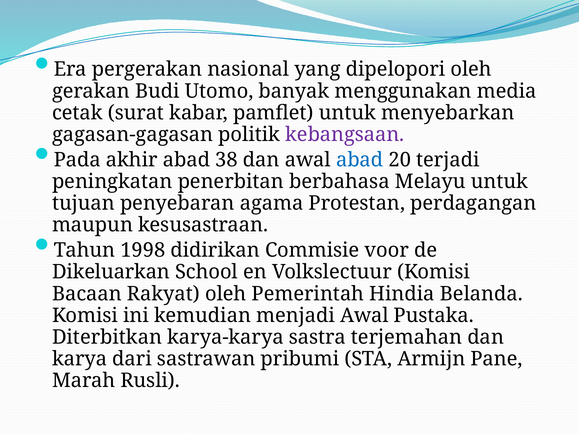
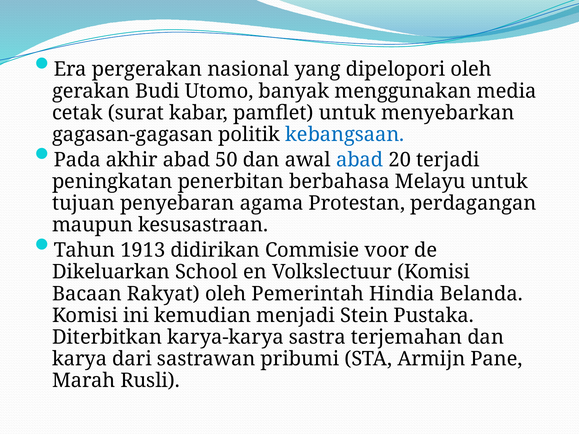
kebangsaan colour: purple -> blue
38: 38 -> 50
1998: 1998 -> 1913
menjadi Awal: Awal -> Stein
